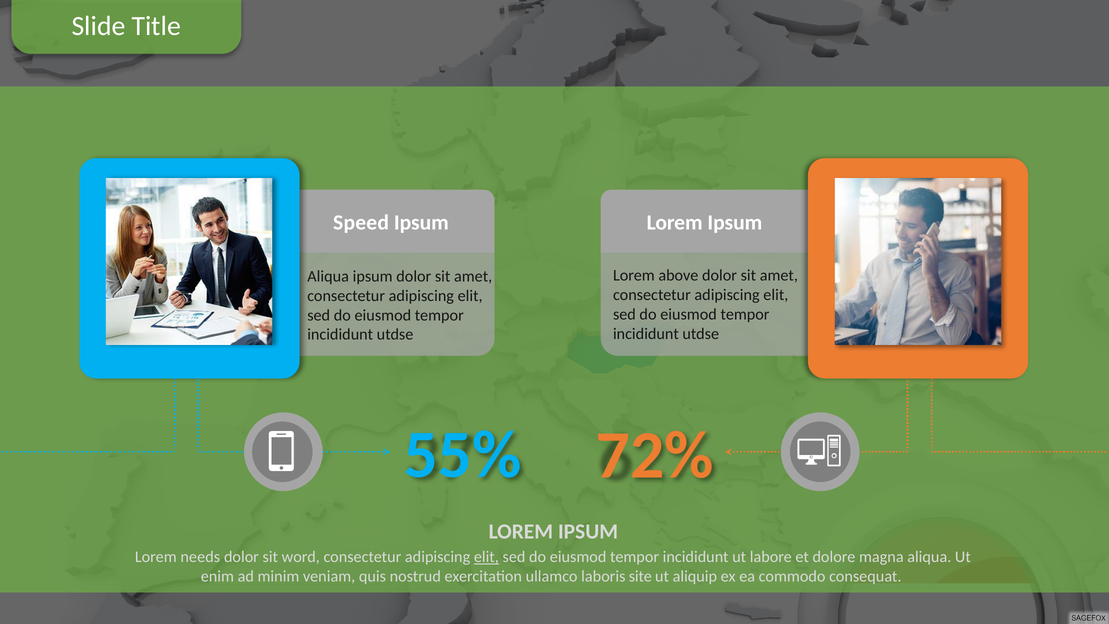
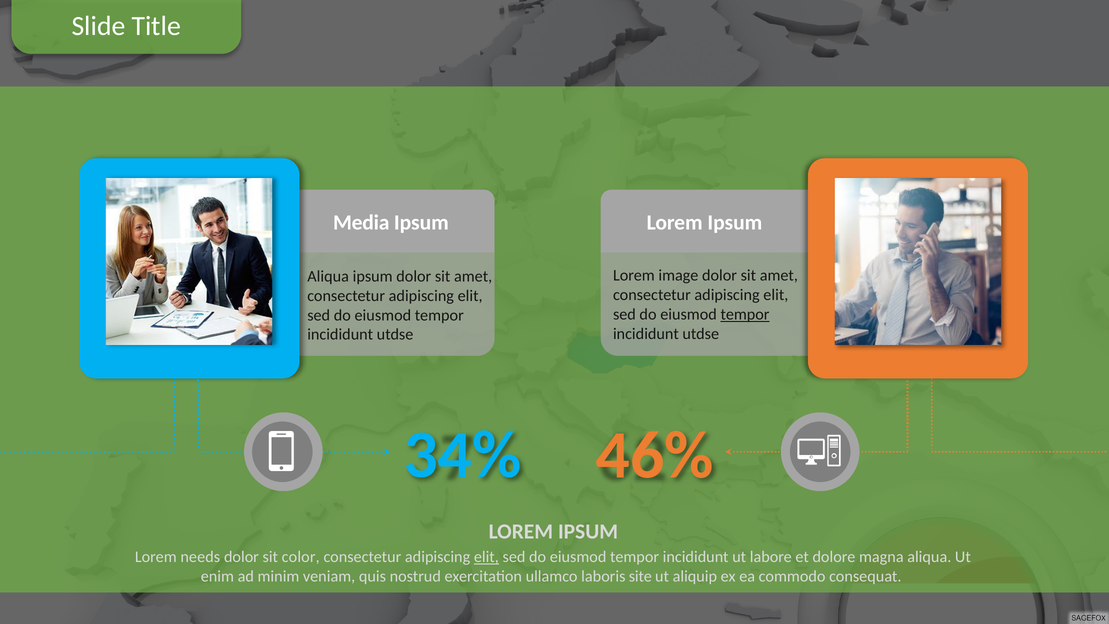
Speed: Speed -> Media
above: above -> image
tempor at (745, 314) underline: none -> present
55%: 55% -> 34%
72%: 72% -> 46%
word: word -> color
